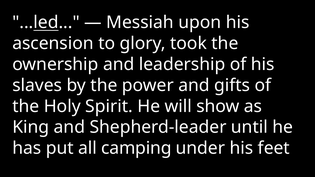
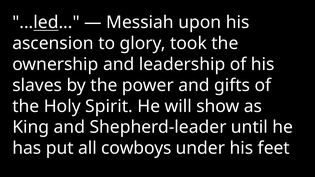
camping: camping -> cowboys
